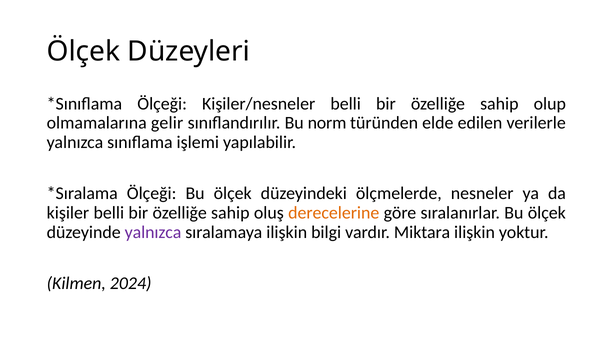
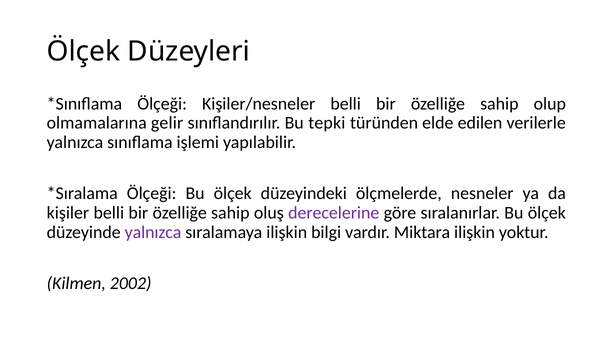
norm: norm -> tepki
derecelerine colour: orange -> purple
2024: 2024 -> 2002
